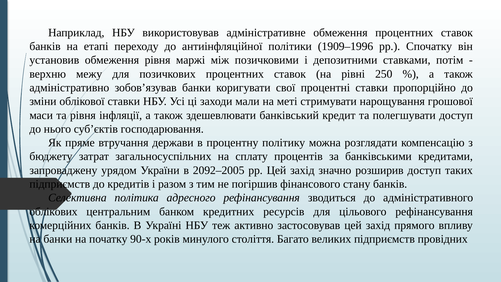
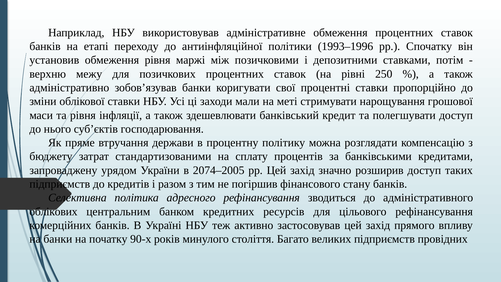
1909–1996: 1909–1996 -> 1993–1996
загальносуспільних: загальносуспільних -> стандартизованими
2092–2005: 2092–2005 -> 2074–2005
